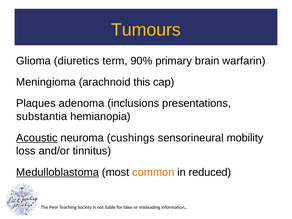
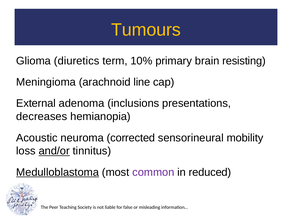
90%: 90% -> 10%
warfarin: warfarin -> resisting
this: this -> line
Plaques: Plaques -> External
substantia: substantia -> decreases
Acoustic underline: present -> none
cushings: cushings -> corrected
and/or underline: none -> present
common colour: orange -> purple
